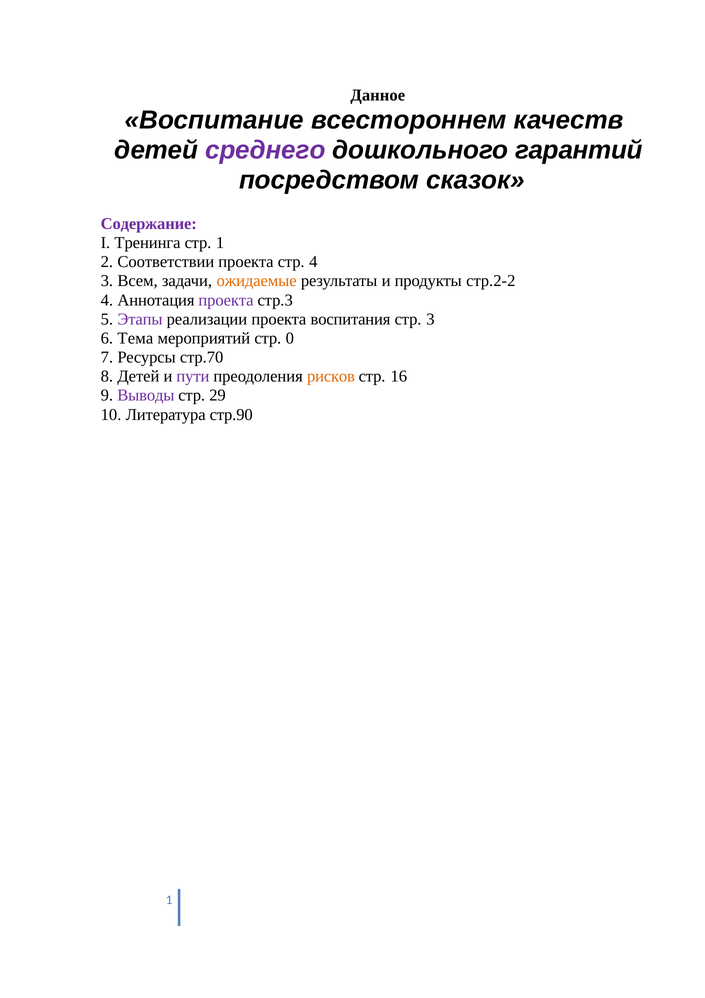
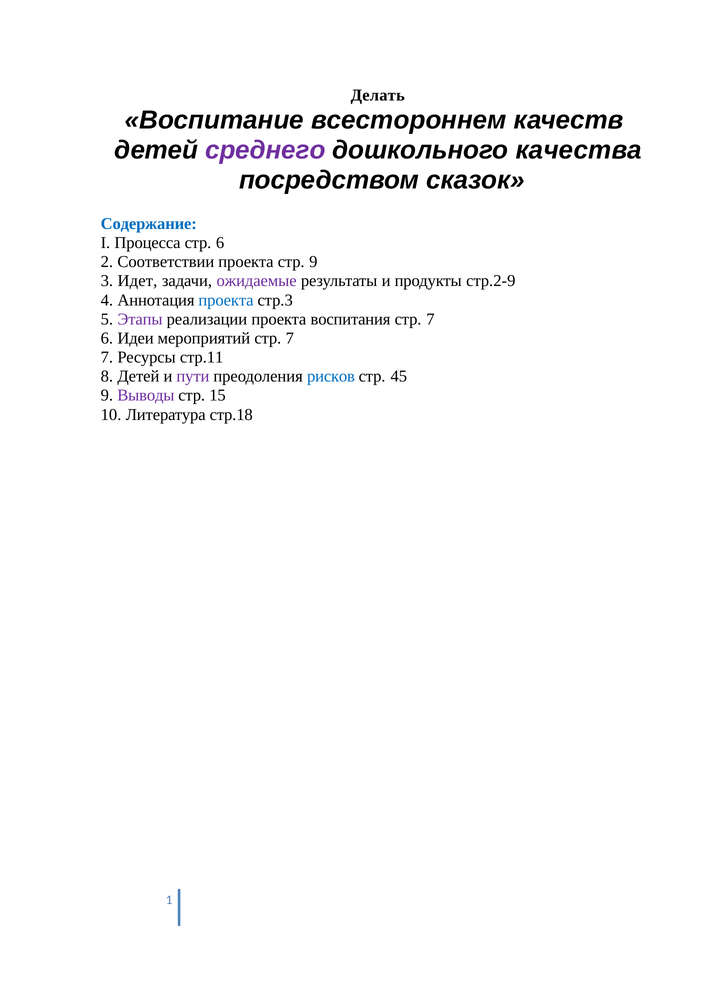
Данное: Данное -> Делать
гарантий: гарантий -> качества
Содержание colour: purple -> blue
Тренинга: Тренинга -> Процесса
стр 1: 1 -> 6
стр 4: 4 -> 9
Всем: Всем -> Идет
ожидаемые colour: orange -> purple
стр.2-2: стр.2-2 -> стр.2-9
проекта at (226, 300) colour: purple -> blue
3 at (430, 319): 3 -> 7
Тема: Тема -> Идеи
мероприятий стр 0: 0 -> 7
стр.70: стр.70 -> стр.11
рисков colour: orange -> blue
16: 16 -> 45
29: 29 -> 15
стр.90: стр.90 -> стр.18
